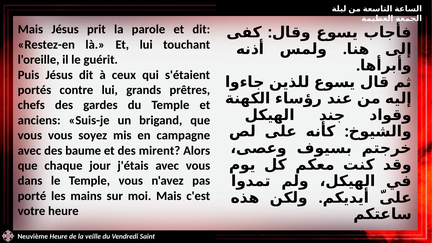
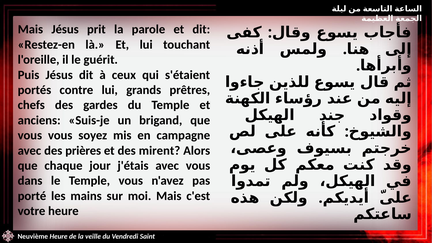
baume: baume -> prières
